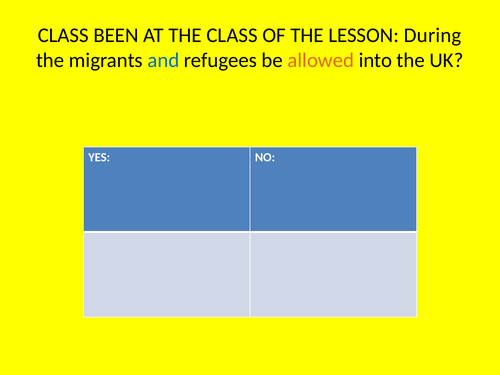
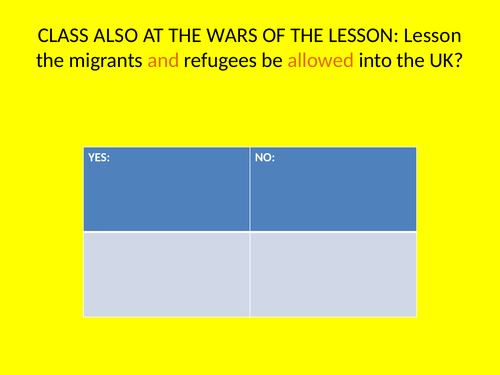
BEEN: BEEN -> ALSO
THE CLASS: CLASS -> WARS
LESSON During: During -> Lesson
and colour: blue -> orange
